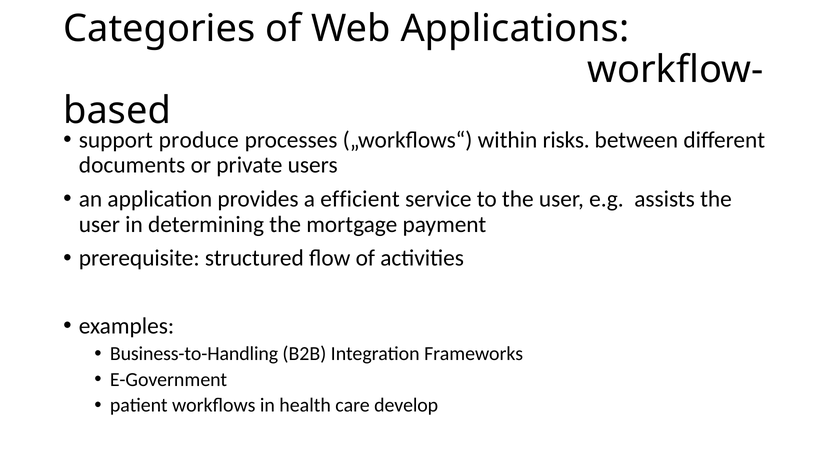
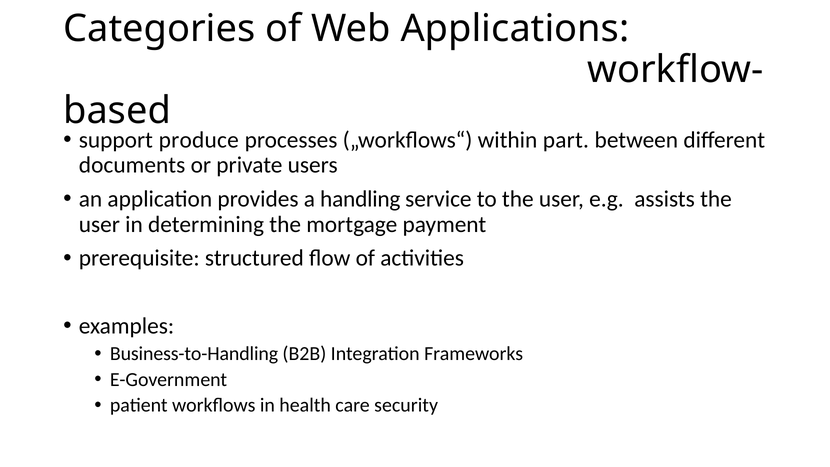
risks: risks -> part
efficient: efficient -> handling
develop: develop -> security
